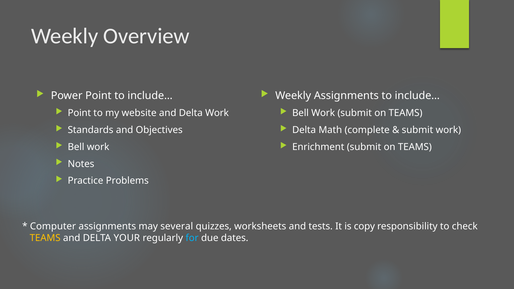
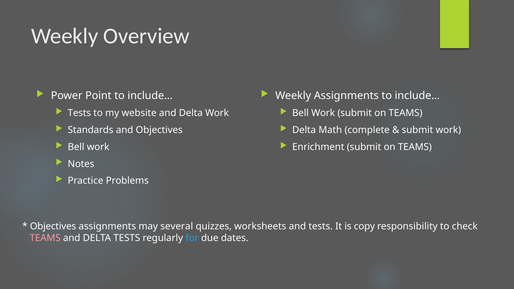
Point at (79, 113): Point -> Tests
Computer at (53, 226): Computer -> Objectives
TEAMS at (45, 238) colour: yellow -> pink
DELTA YOUR: YOUR -> TESTS
